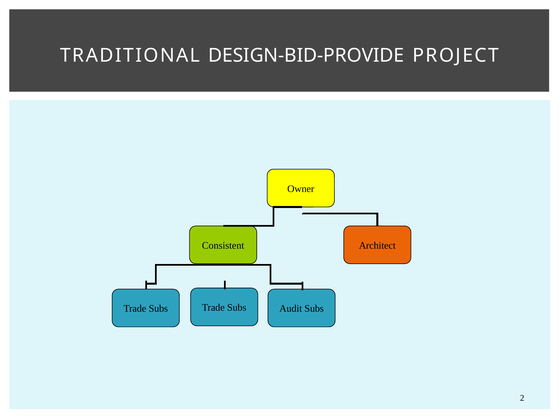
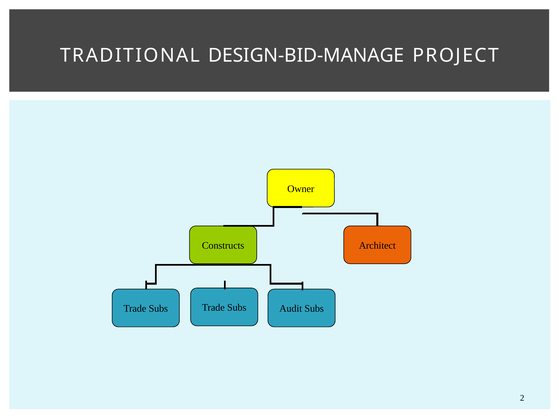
DESIGN-BID-PROVIDE: DESIGN-BID-PROVIDE -> DESIGN-BID-MANAGE
Consistent: Consistent -> Constructs
